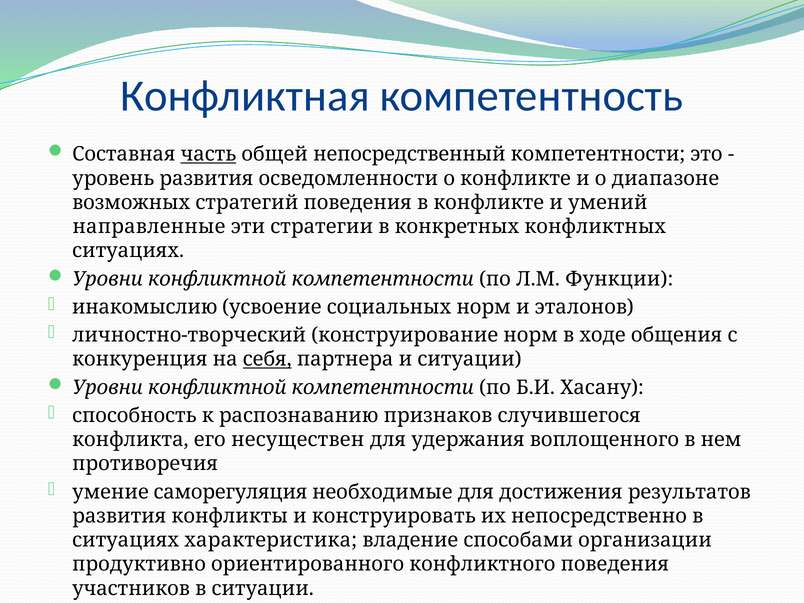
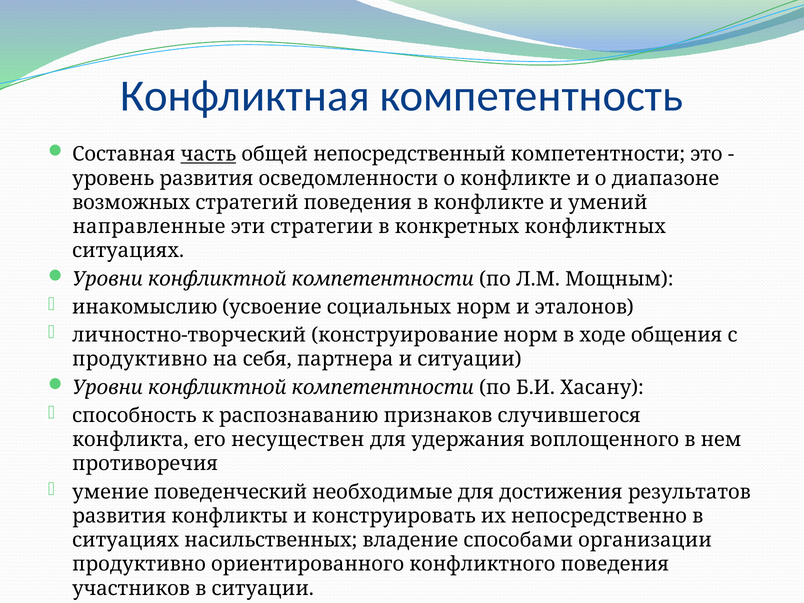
Функции: Функции -> Мощным
конкуренция at (140, 359): конкуренция -> продуктивно
себя underline: present -> none
саморегуляция: саморегуляция -> поведенческий
характеристика: характеристика -> насильственных
